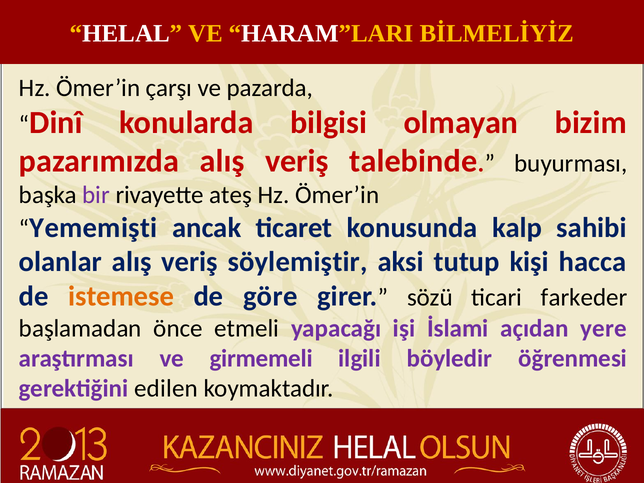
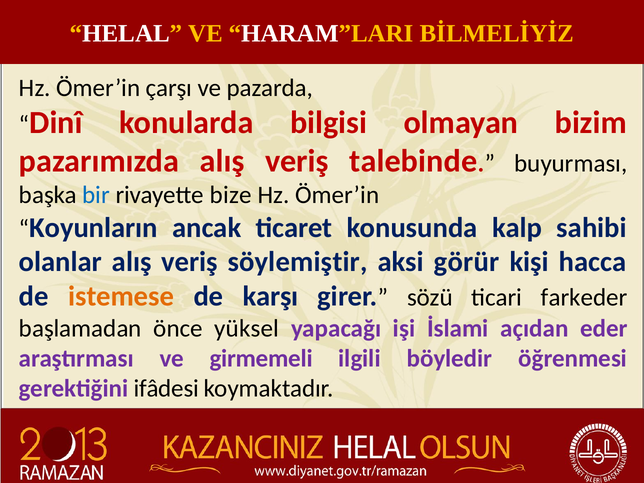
bir colour: purple -> blue
ateş: ateş -> bize
Yememişti: Yememişti -> Koyunların
tutup: tutup -> görür
göre: göre -> karşı
etmeli: etmeli -> yüksel
yere: yere -> eder
edilen: edilen -> ifâdesi
